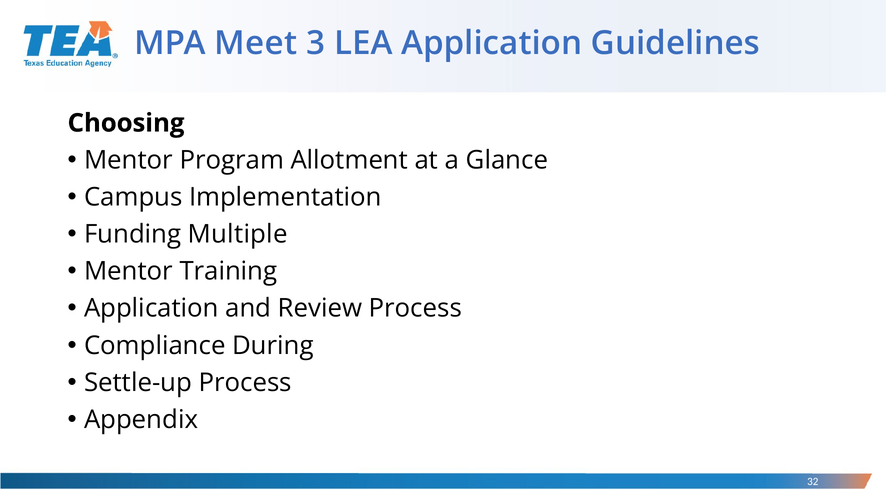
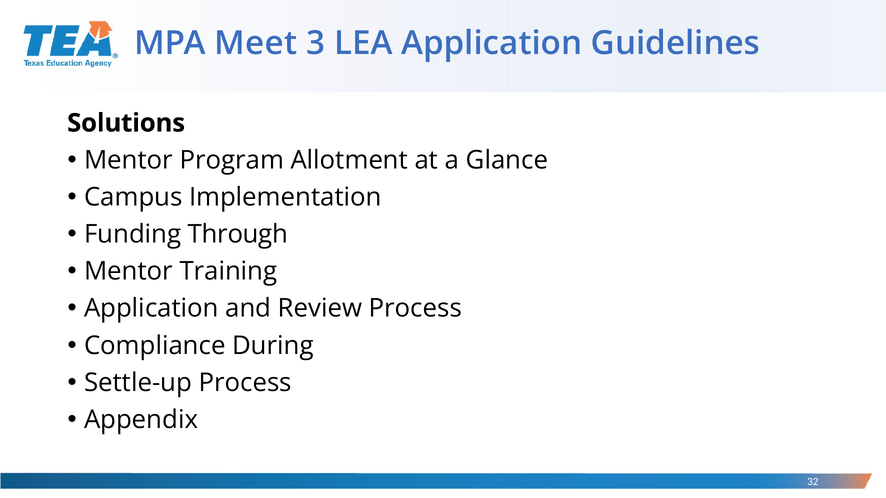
Choosing: Choosing -> Solutions
Multiple: Multiple -> Through
